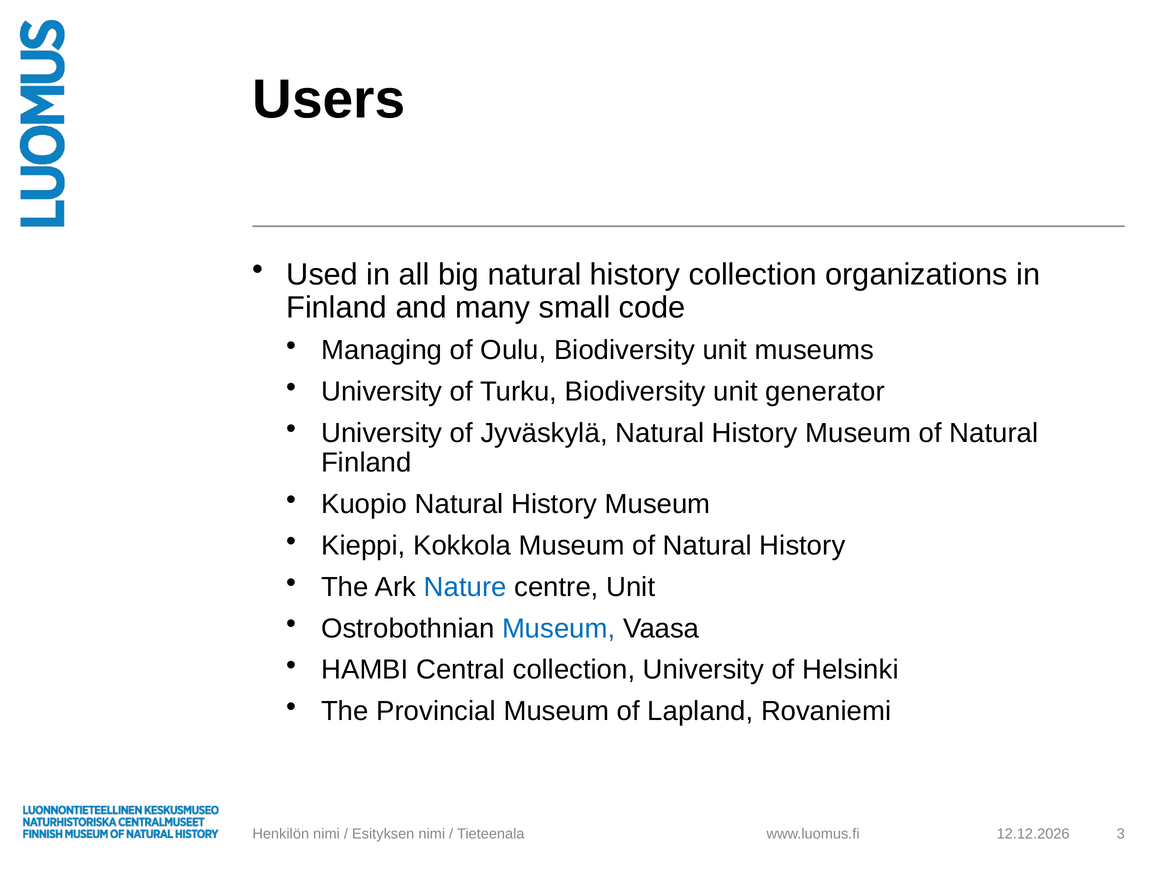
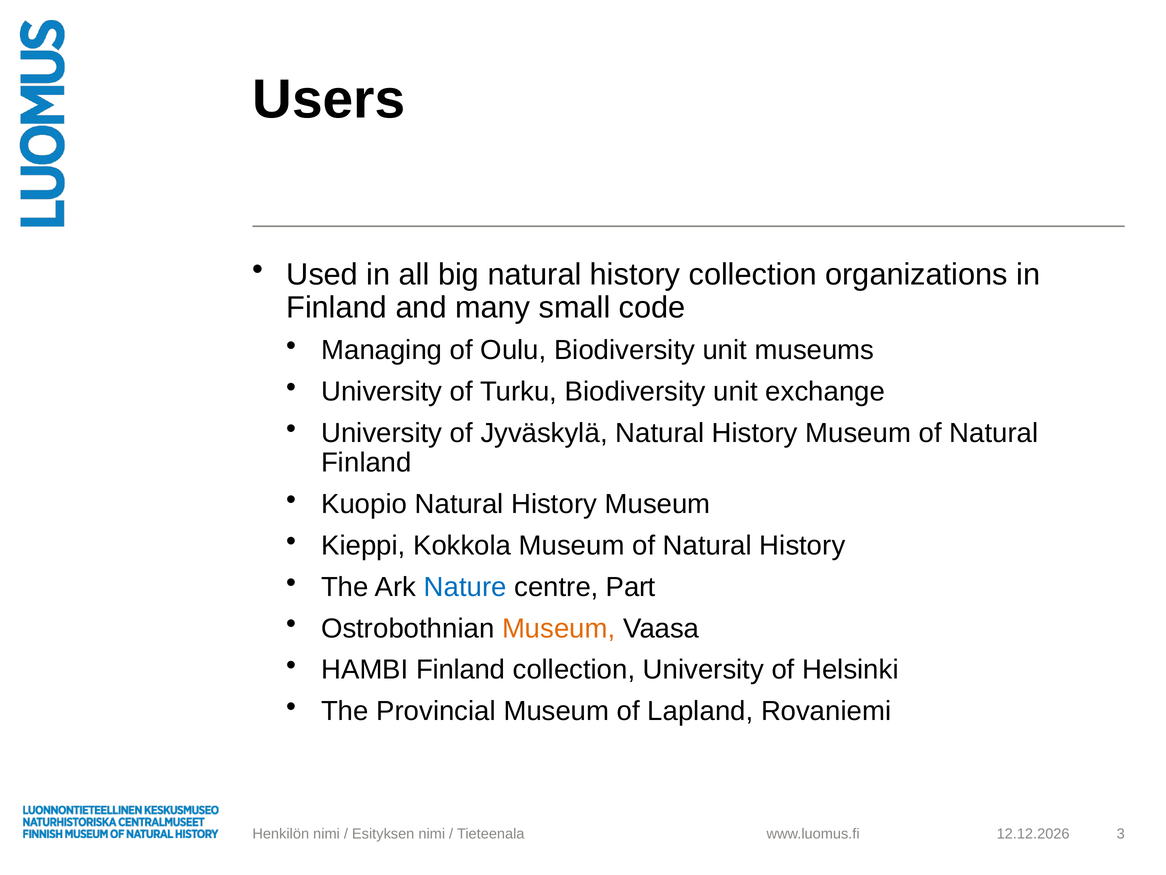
generator: generator -> exchange
centre Unit: Unit -> Part
Museum at (559, 628) colour: blue -> orange
HAMBI Central: Central -> Finland
